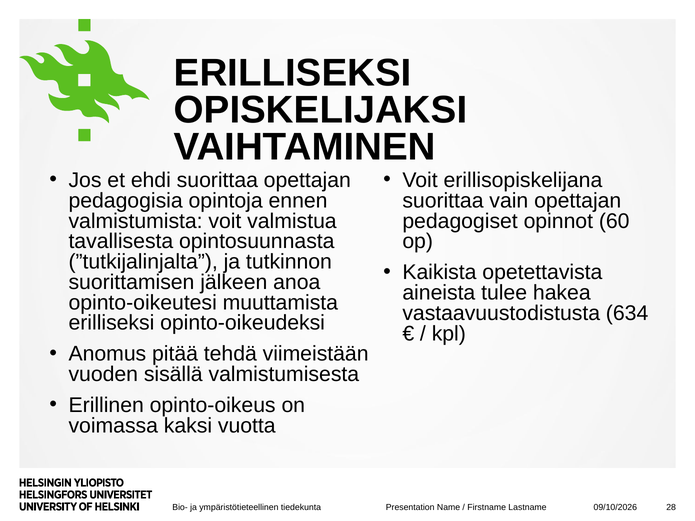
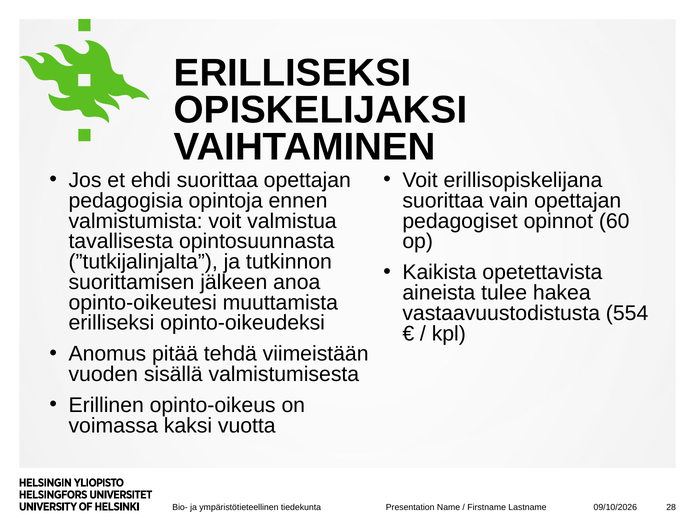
634: 634 -> 554
